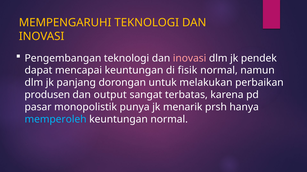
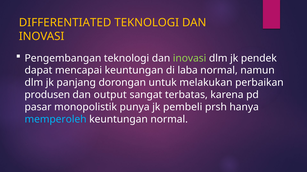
MEMPENGARUHI: MEMPENGARUHI -> DIFFERENTIATED
inovasi at (190, 58) colour: pink -> light green
fisik: fisik -> laba
menarik: menarik -> pembeli
